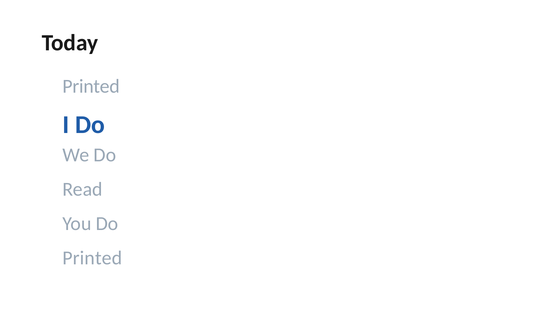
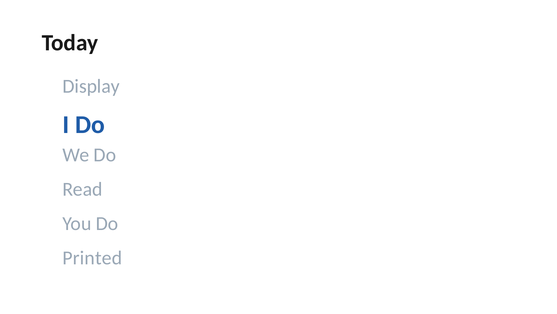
Printed at (91, 86): Printed -> Display
